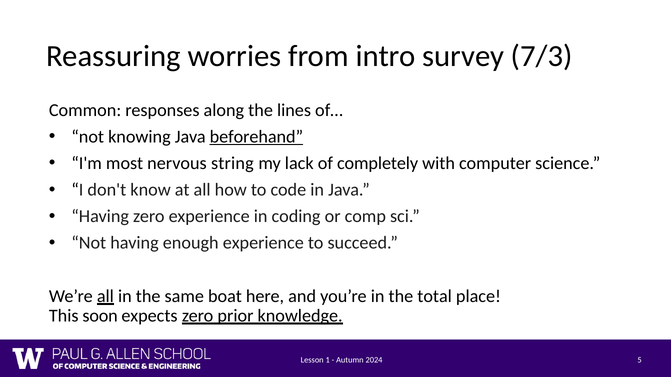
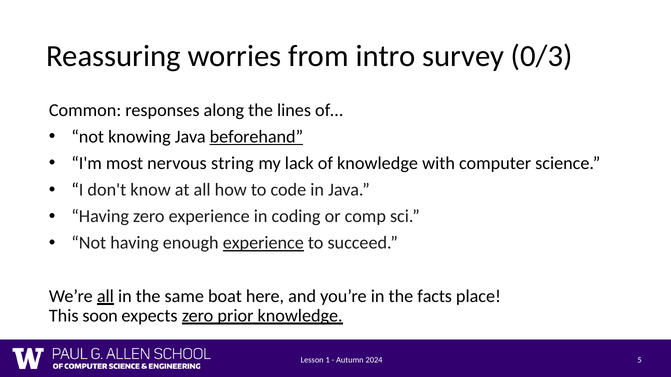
7/3: 7/3 -> 0/3
of completely: completely -> knowledge
experience at (263, 243) underline: none -> present
total: total -> facts
